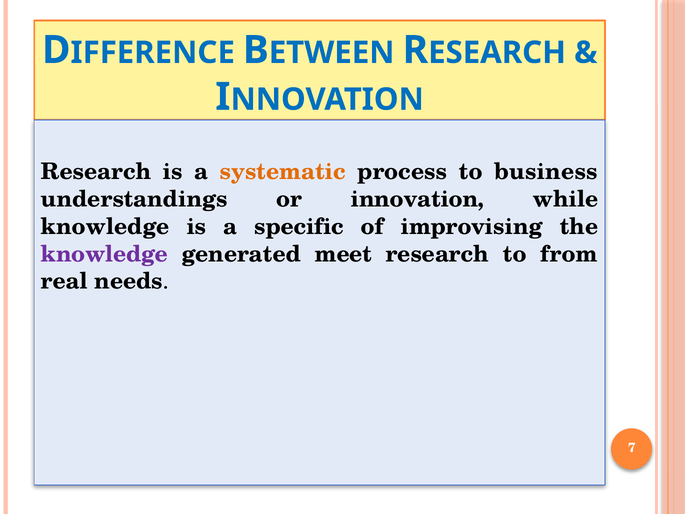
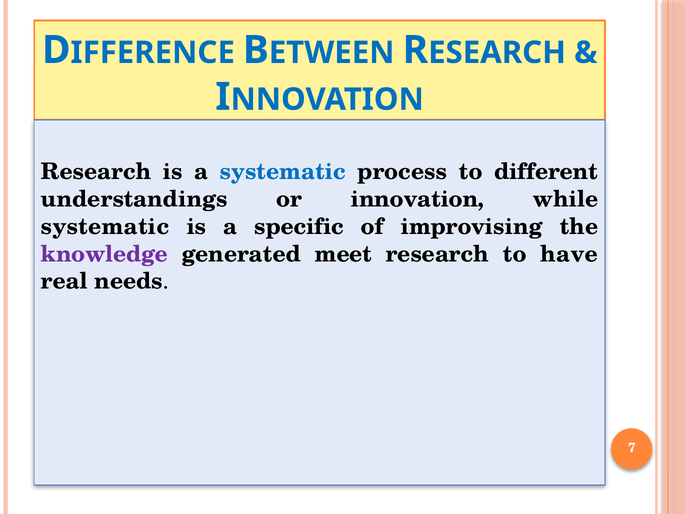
systematic at (283, 172) colour: orange -> blue
business: business -> different
knowledge at (105, 226): knowledge -> systematic
from: from -> have
